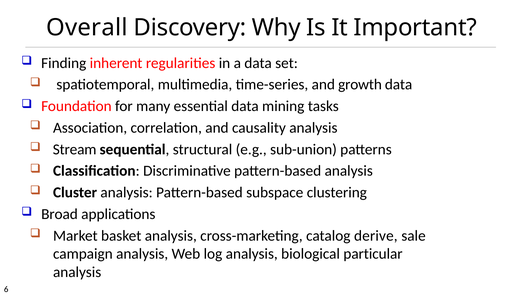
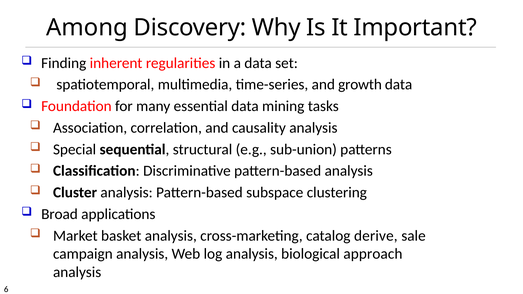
Overall: Overall -> Among
Stream: Stream -> Special
particular: particular -> approach
